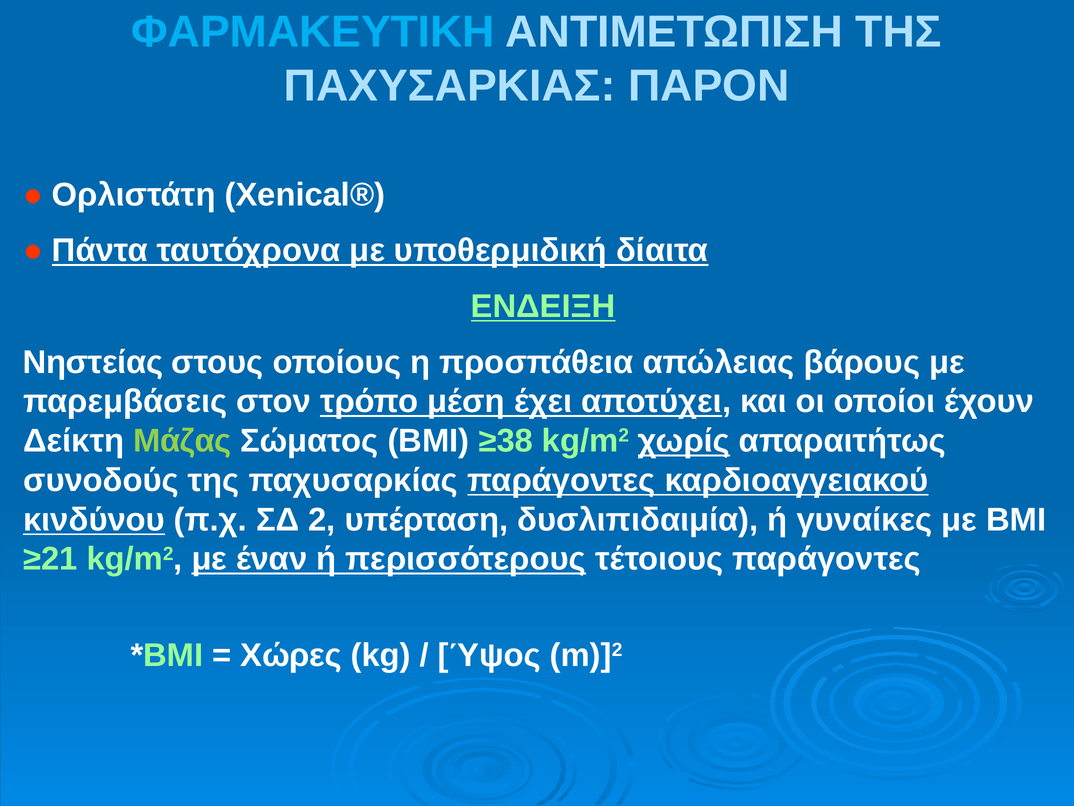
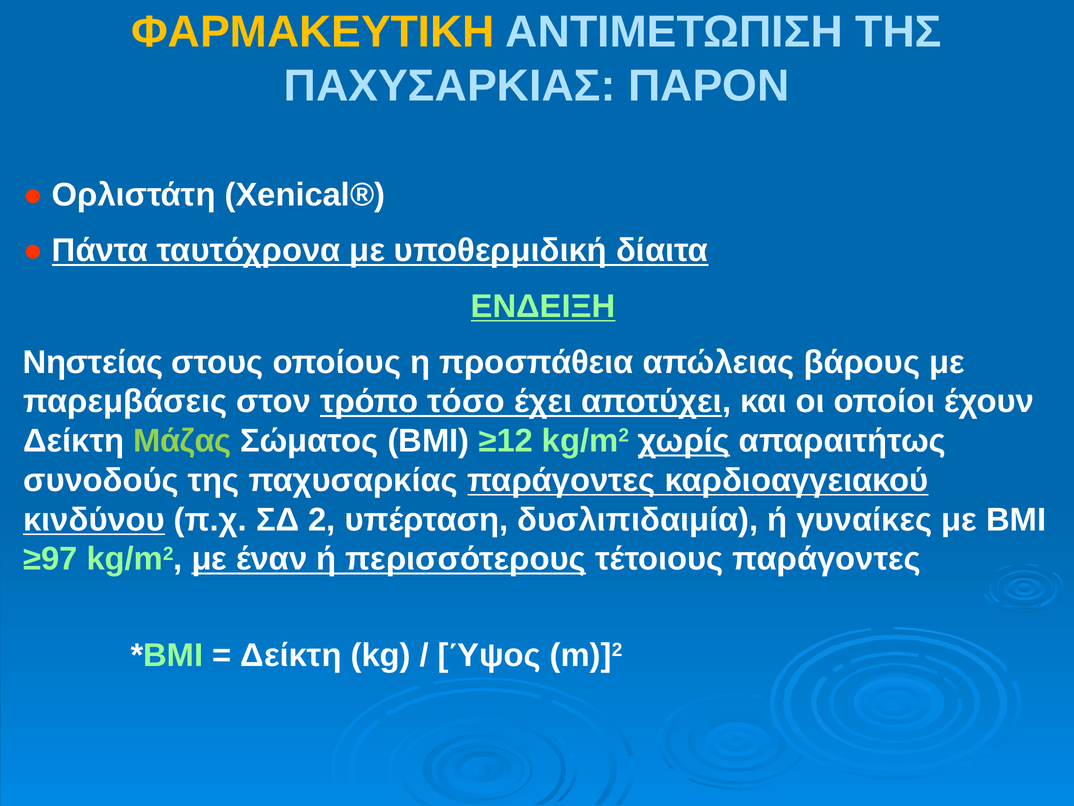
ΦΑΡΜΑΚΕΥΤΙΚΗ colour: light blue -> yellow
μέση: μέση -> τόσο
≥38: ≥38 -> ≥12
≥21: ≥21 -> ≥97
Χώρες at (291, 655): Χώρες -> Δείκτη
